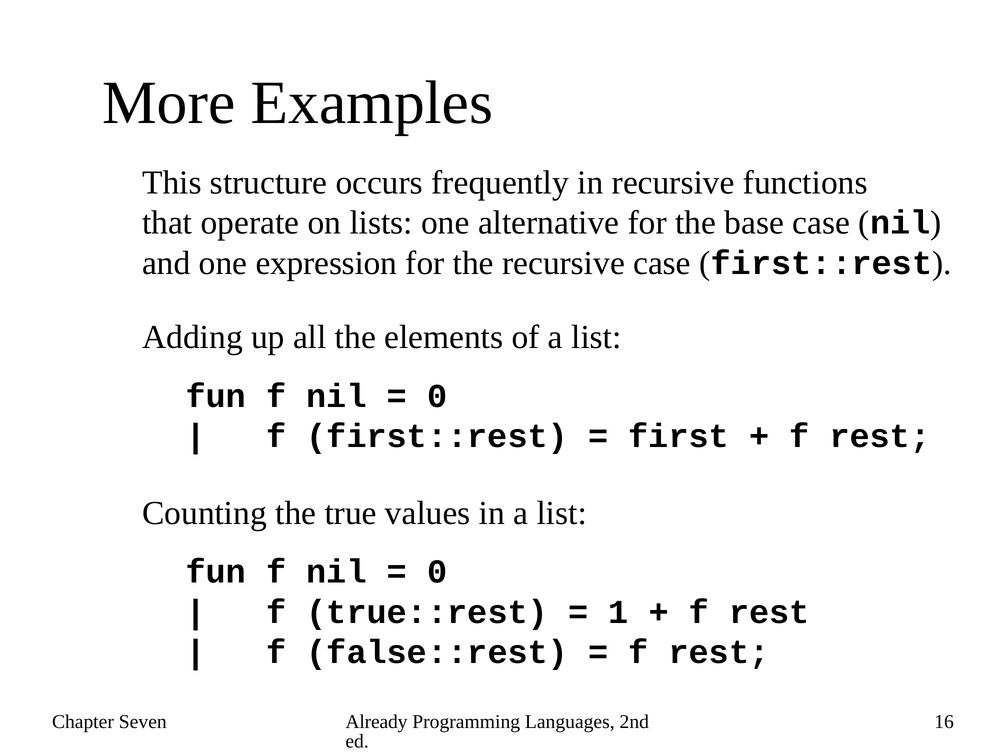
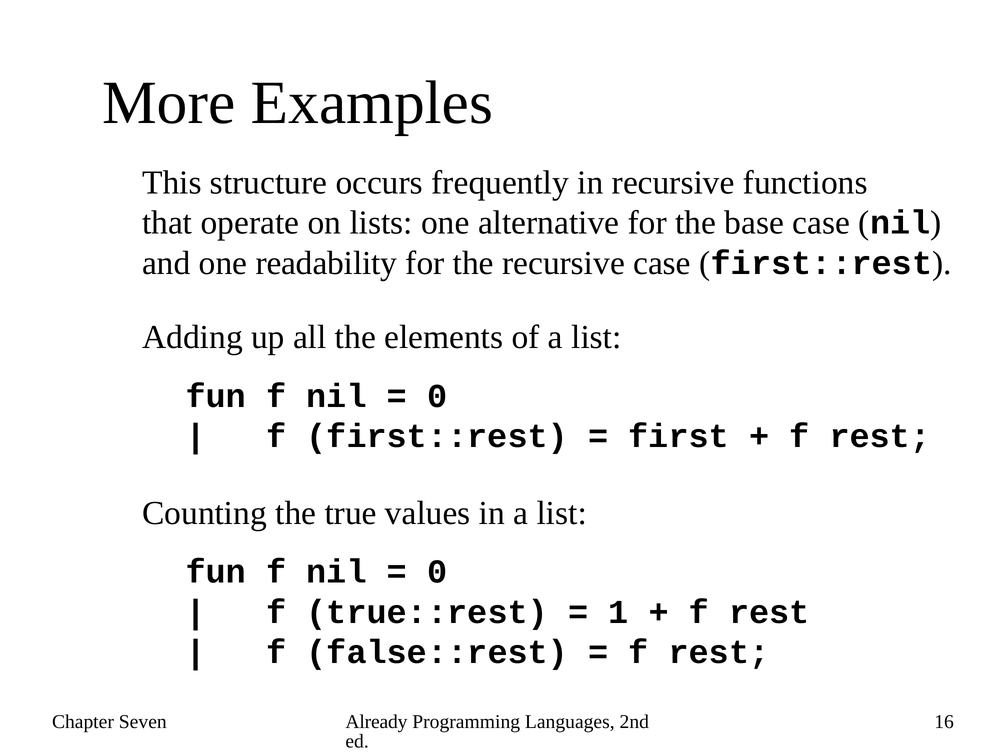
expression: expression -> readability
